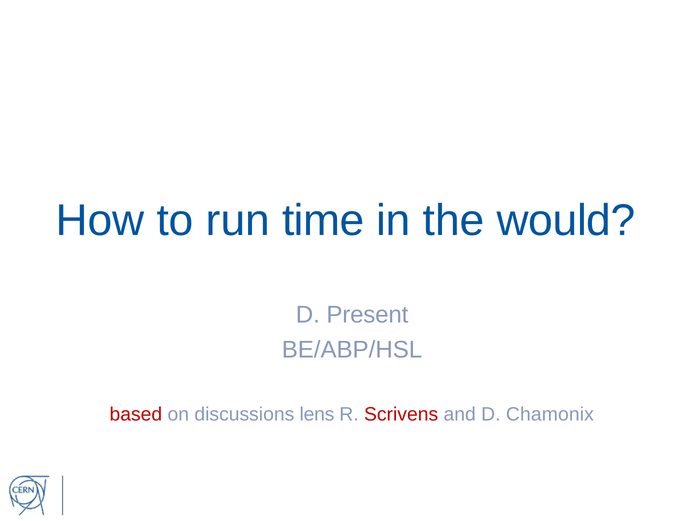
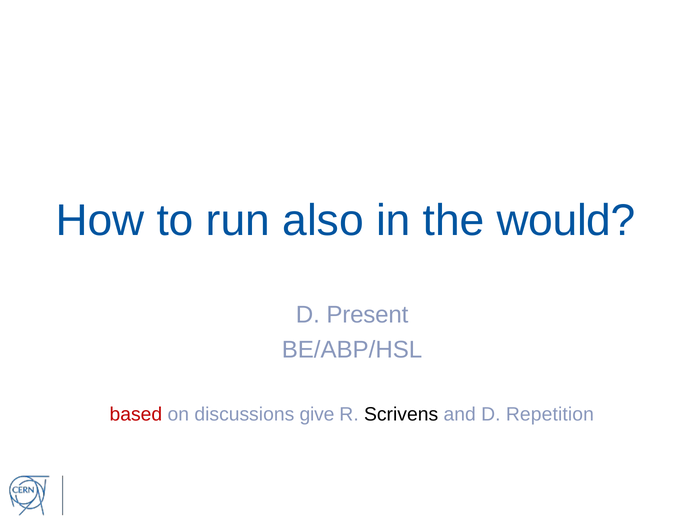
time: time -> also
lens: lens -> give
Scrivens colour: red -> black
Chamonix: Chamonix -> Repetition
